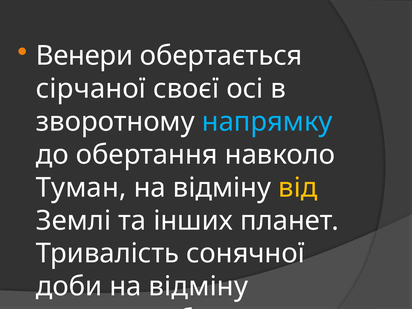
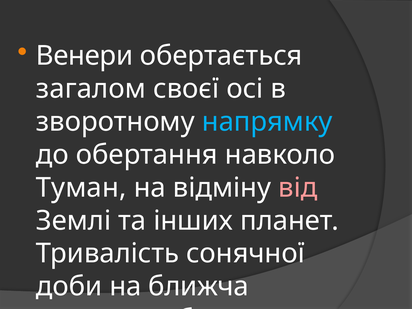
сірчаної: сірчаної -> загалом
від colour: yellow -> pink
доби на відміну: відміну -> ближча
